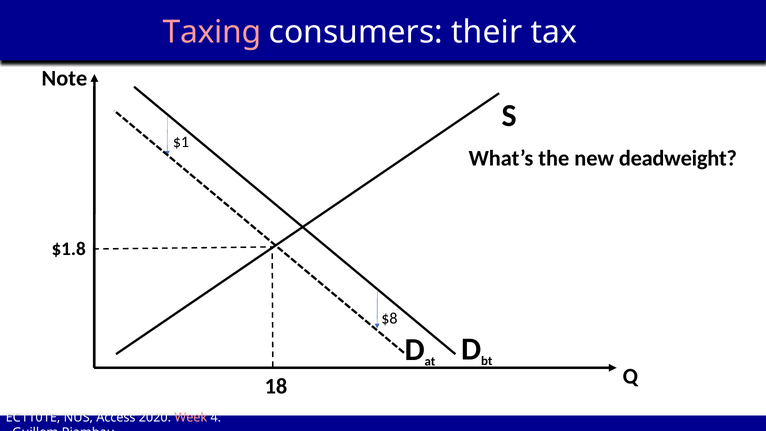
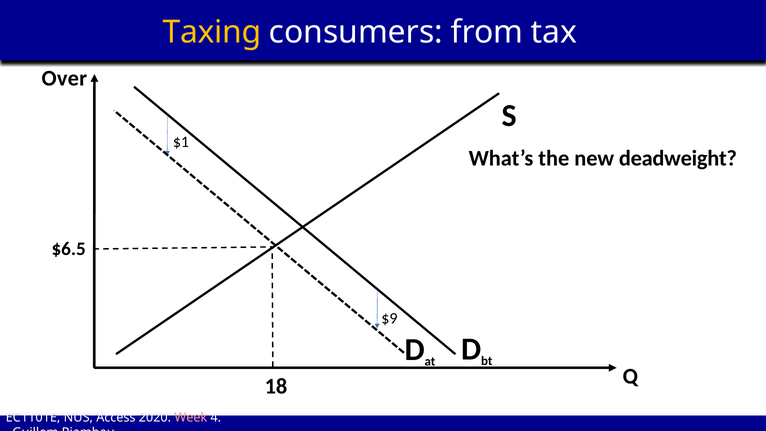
Taxing colour: pink -> yellow
their: their -> from
Note: Note -> Over
$1.8: $1.8 -> $6.5
$8: $8 -> $9
